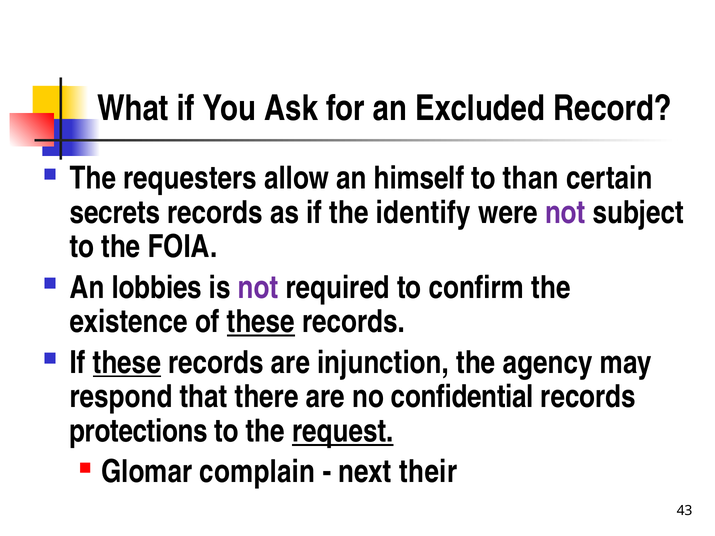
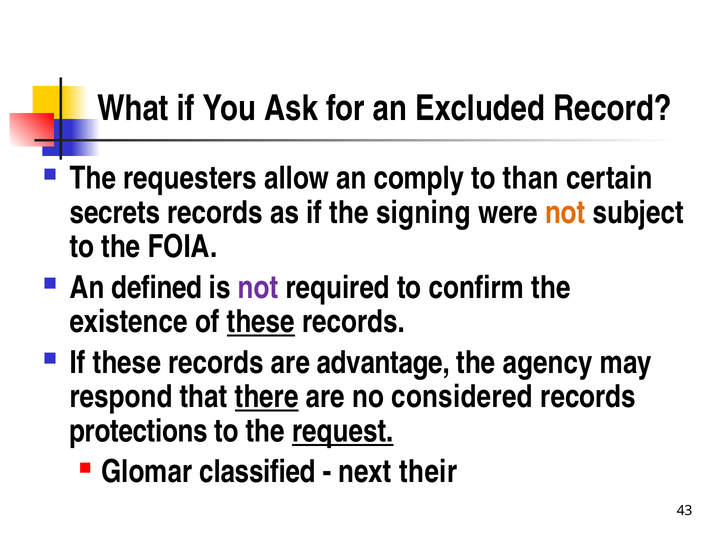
himself: himself -> comply
identify: identify -> signing
not at (565, 213) colour: purple -> orange
lobbies: lobbies -> defined
these at (127, 363) underline: present -> none
injunction: injunction -> advantage
there underline: none -> present
confidential: confidential -> considered
complain: complain -> classified
